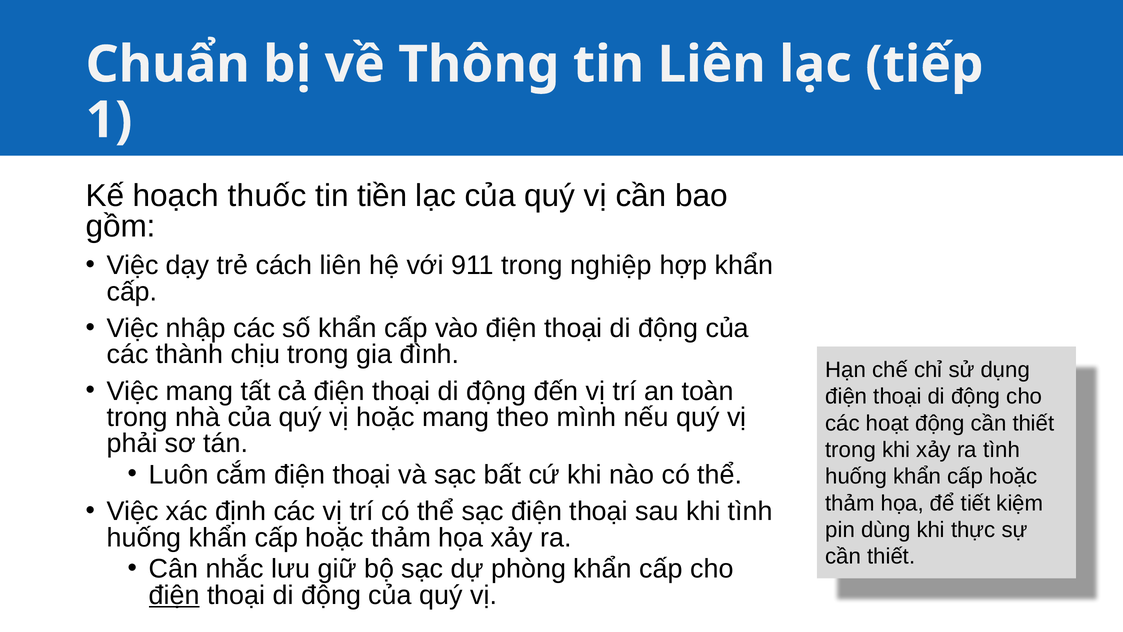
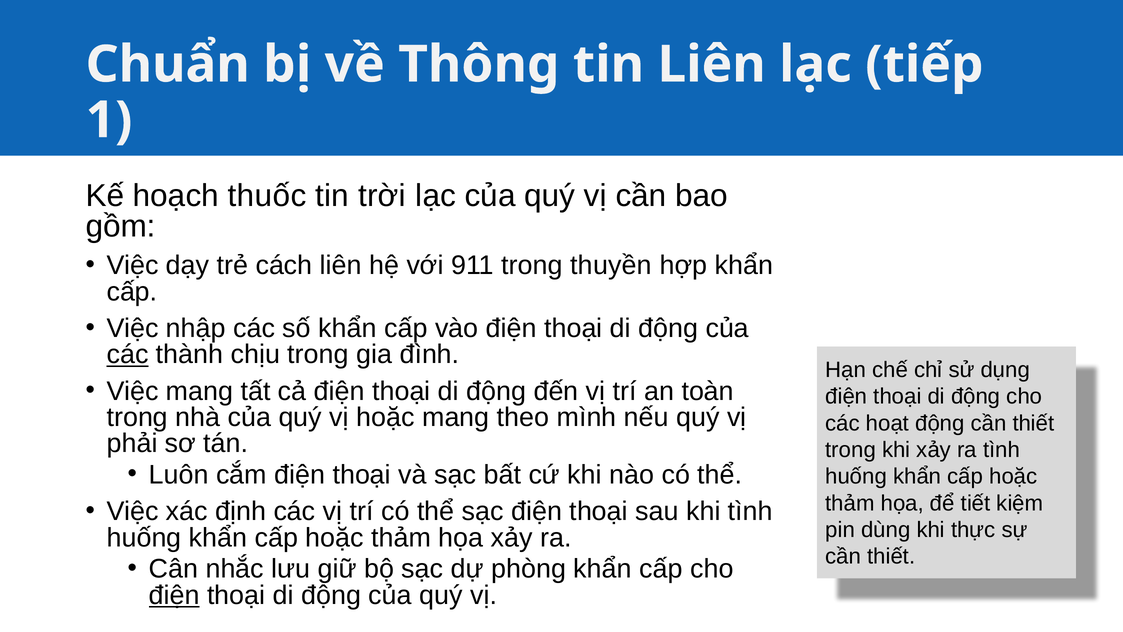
tiền: tiền -> trời
nghiệp: nghiệp -> thuyền
các at (128, 354) underline: none -> present
